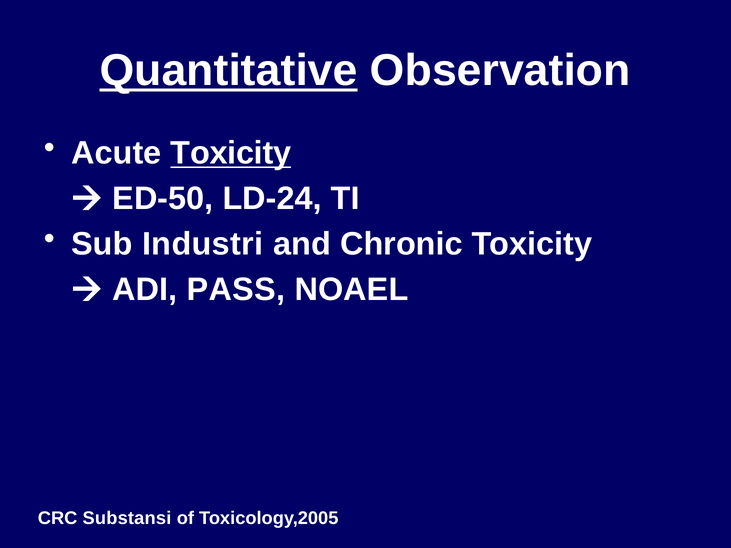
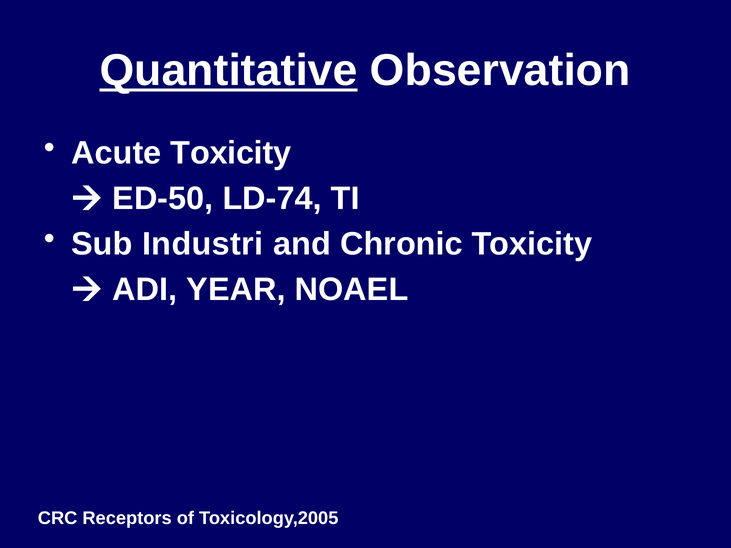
Toxicity at (231, 153) underline: present -> none
LD-24: LD-24 -> LD-74
PASS: PASS -> YEAR
Substansi: Substansi -> Receptors
